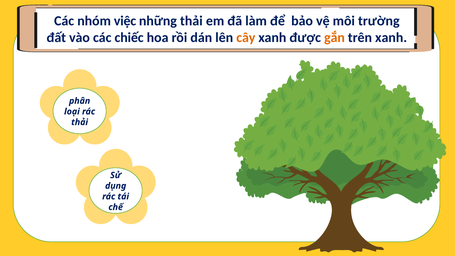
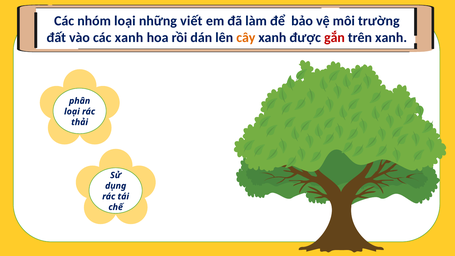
nhóm việc: việc -> loại
những thải: thải -> viết
các chiếc: chiếc -> xanh
gắn colour: orange -> red
